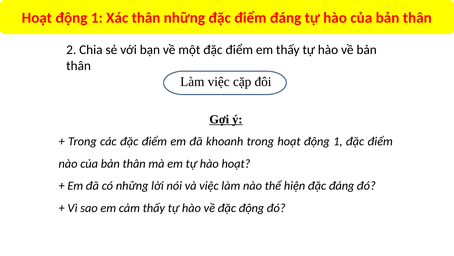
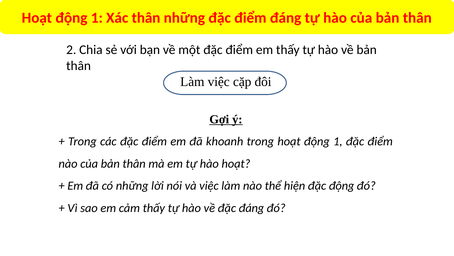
đặc đáng: đáng -> động
đặc động: động -> đáng
